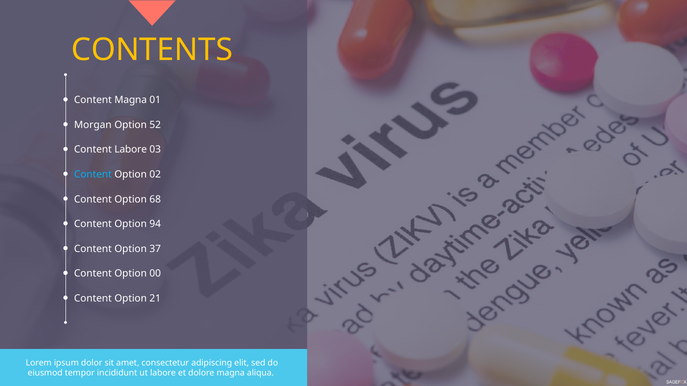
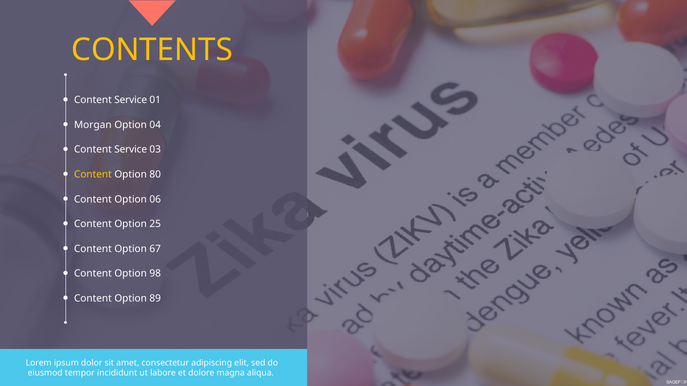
Magna at (131, 100): Magna -> Service
52: 52 -> 04
Labore at (131, 150): Labore -> Service
Content at (93, 175) colour: light blue -> yellow
02: 02 -> 80
68: 68 -> 06
94: 94 -> 25
37: 37 -> 67
00: 00 -> 98
21: 21 -> 89
